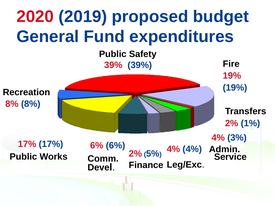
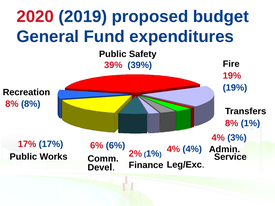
2% at (232, 123): 2% -> 8%
5% at (153, 154): 5% -> 1%
